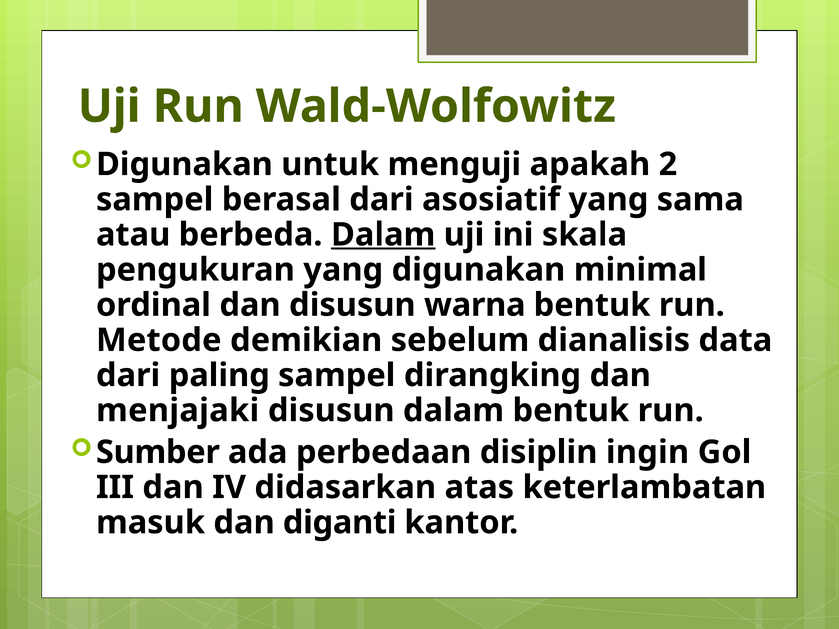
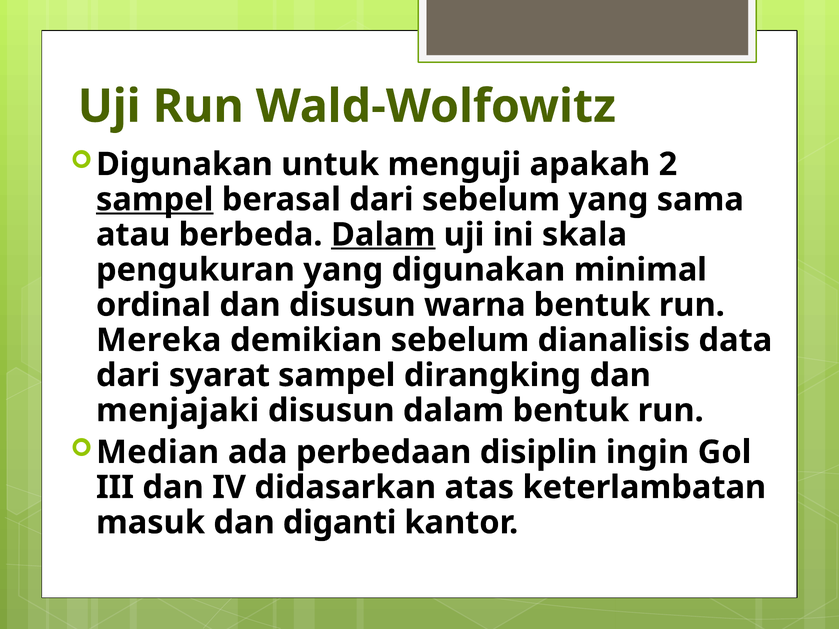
sampel at (155, 200) underline: none -> present
dari asosiatif: asosiatif -> sebelum
Metode: Metode -> Mereka
paling: paling -> syarat
Sumber: Sumber -> Median
